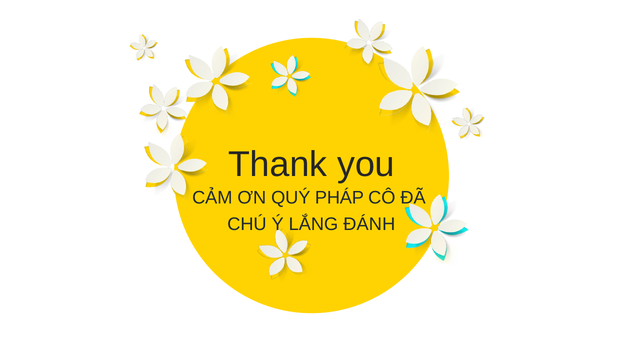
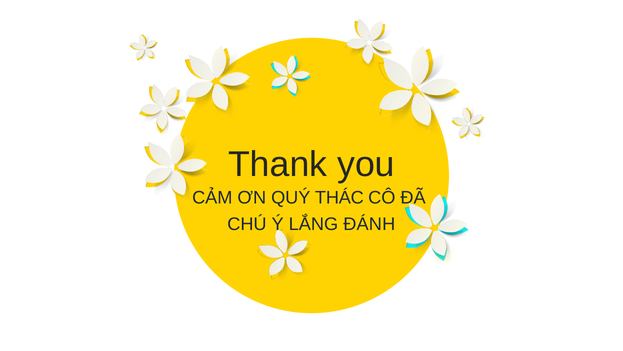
PHÁP: PHÁP -> THÁC
